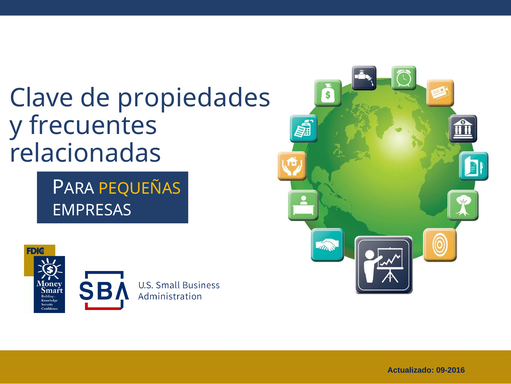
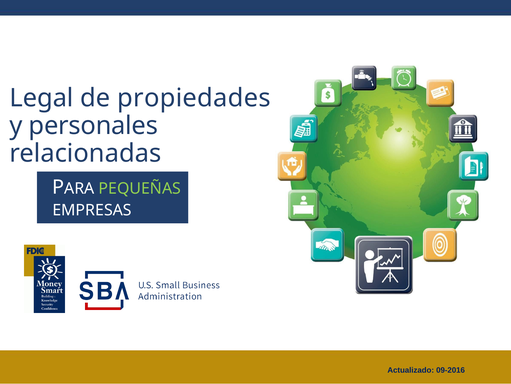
Clave: Clave -> Legal
frecuentes: frecuentes -> personales
PEQUEÑAS colour: yellow -> light green
